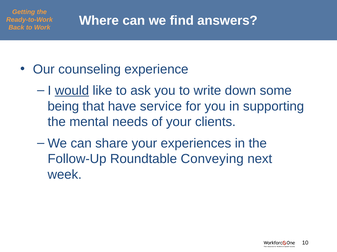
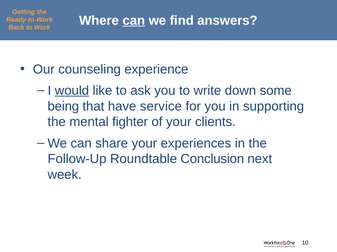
can at (134, 21) underline: none -> present
needs: needs -> fighter
Conveying: Conveying -> Conclusion
